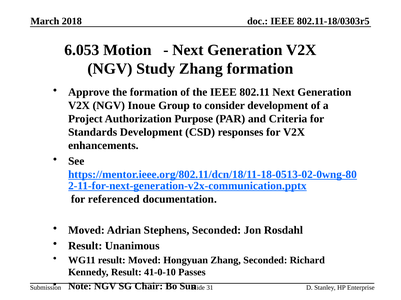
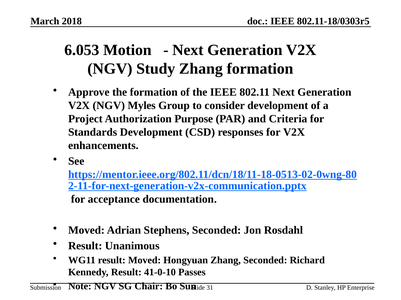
Inoue: Inoue -> Myles
referenced: referenced -> acceptance
